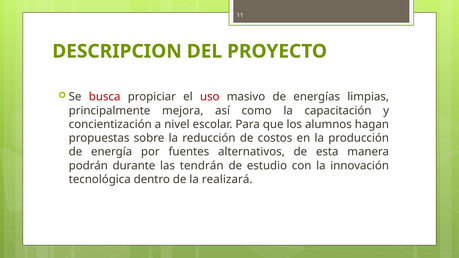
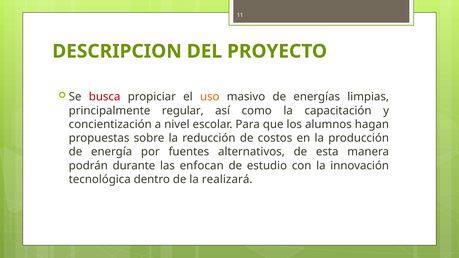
uso colour: red -> orange
mejora: mejora -> regular
tendrán: tendrán -> enfocan
